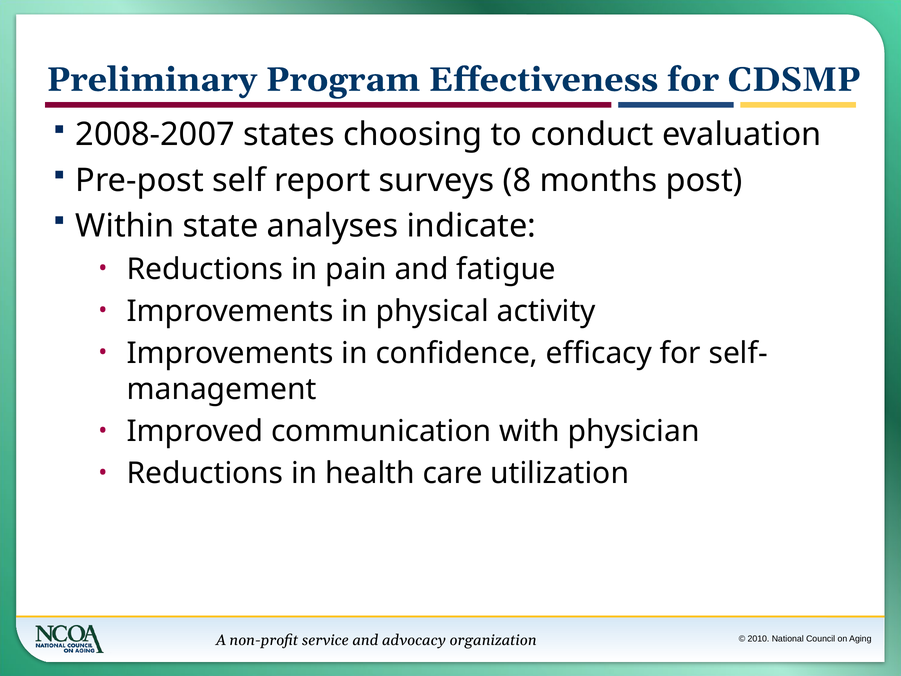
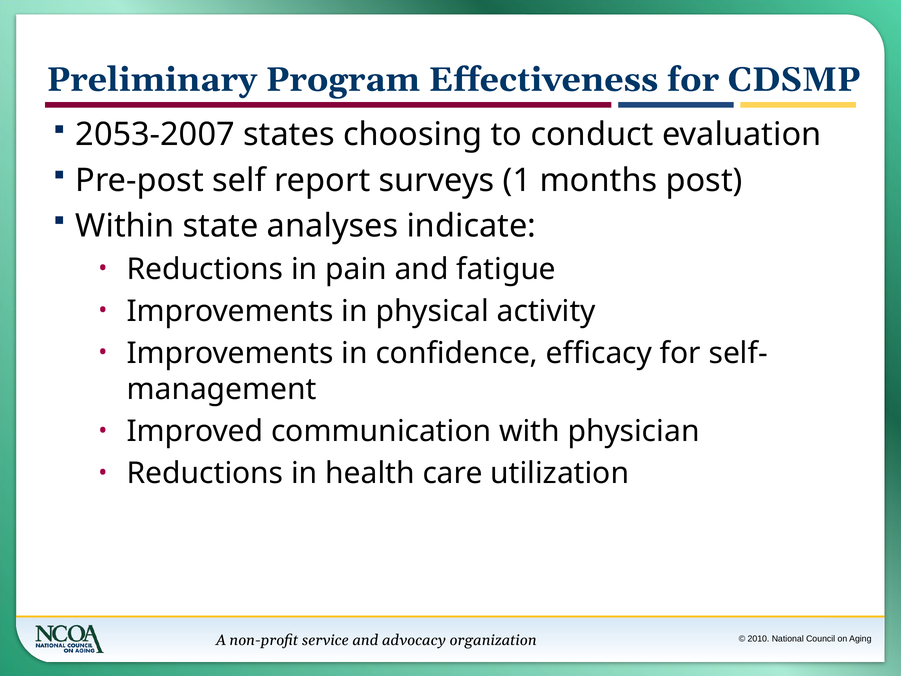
2008-2007: 2008-2007 -> 2053-2007
8: 8 -> 1
